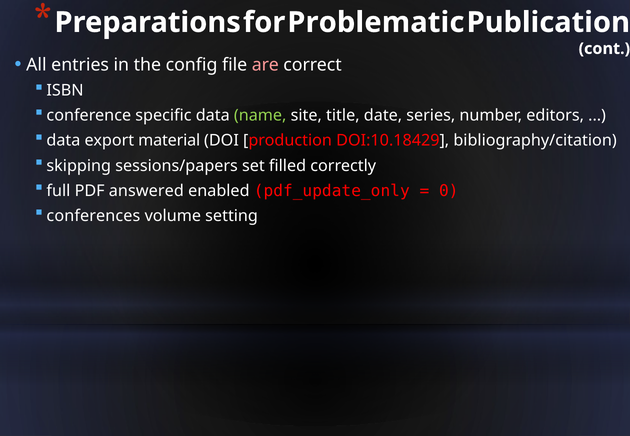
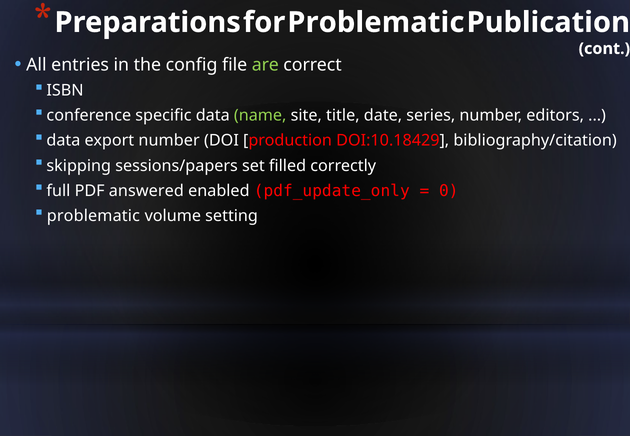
are colour: pink -> light green
export material: material -> number
conferences at (93, 216): conferences -> problematic
